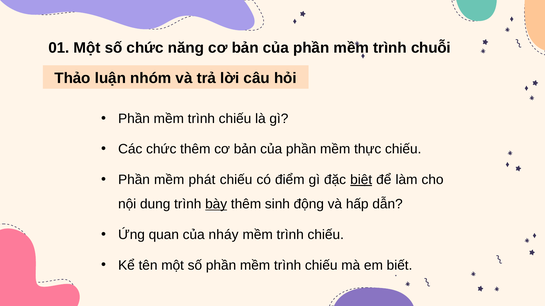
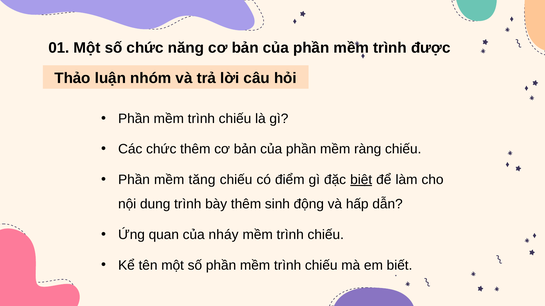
chuỗi: chuỗi -> được
thực: thực -> ràng
phát: phát -> tăng
bày underline: present -> none
